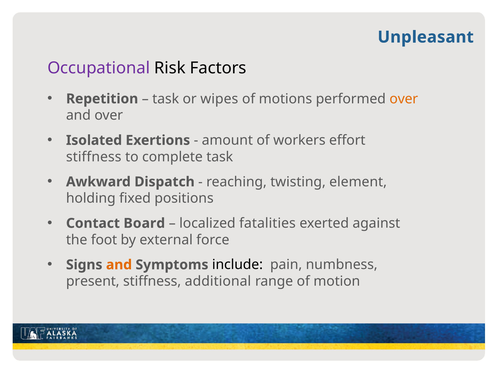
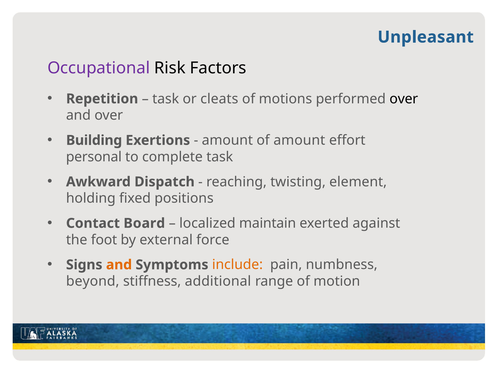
wipes: wipes -> cleats
over at (404, 99) colour: orange -> black
Isolated: Isolated -> Building
of workers: workers -> amount
stiffness at (94, 157): stiffness -> personal
fatalities: fatalities -> maintain
include colour: black -> orange
present: present -> beyond
